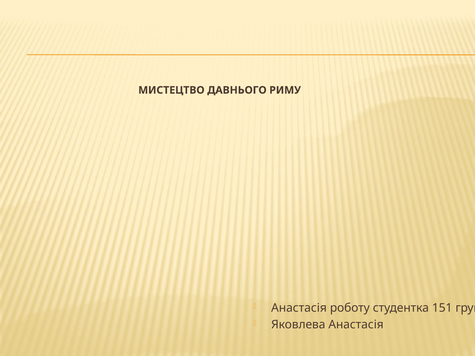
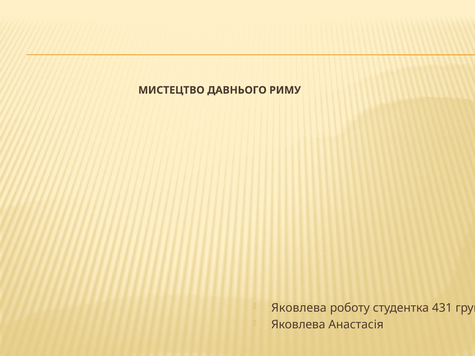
Анастасія at (299, 308): Анастасія -> Яковлева
151: 151 -> 431
